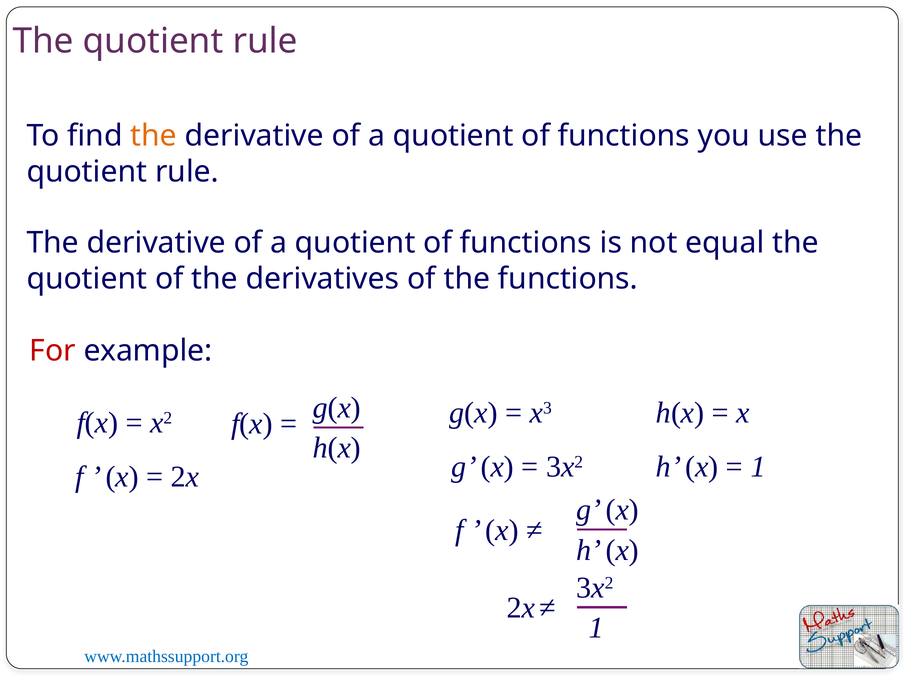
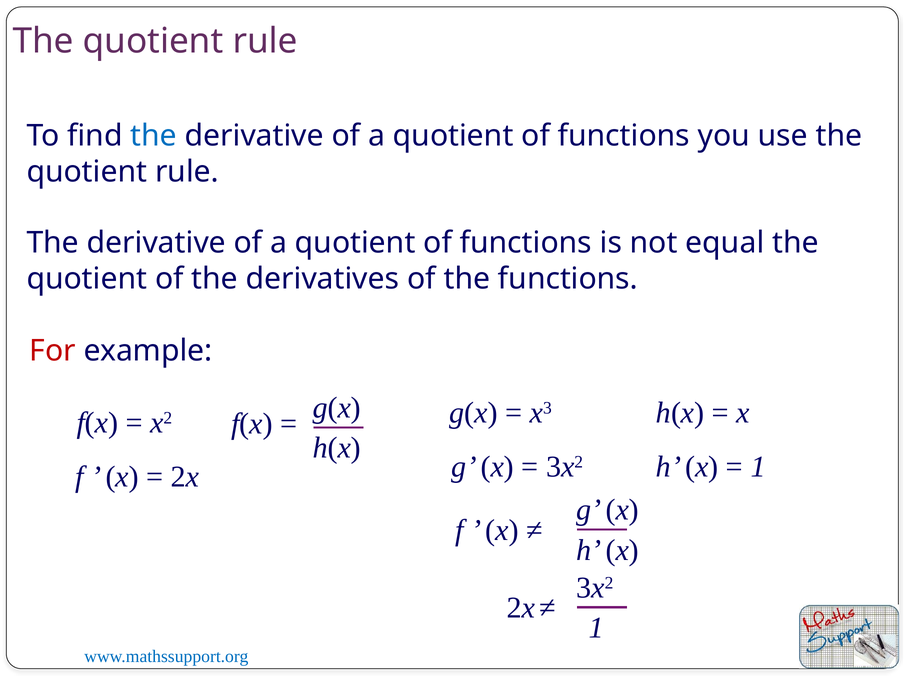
the at (154, 136) colour: orange -> blue
